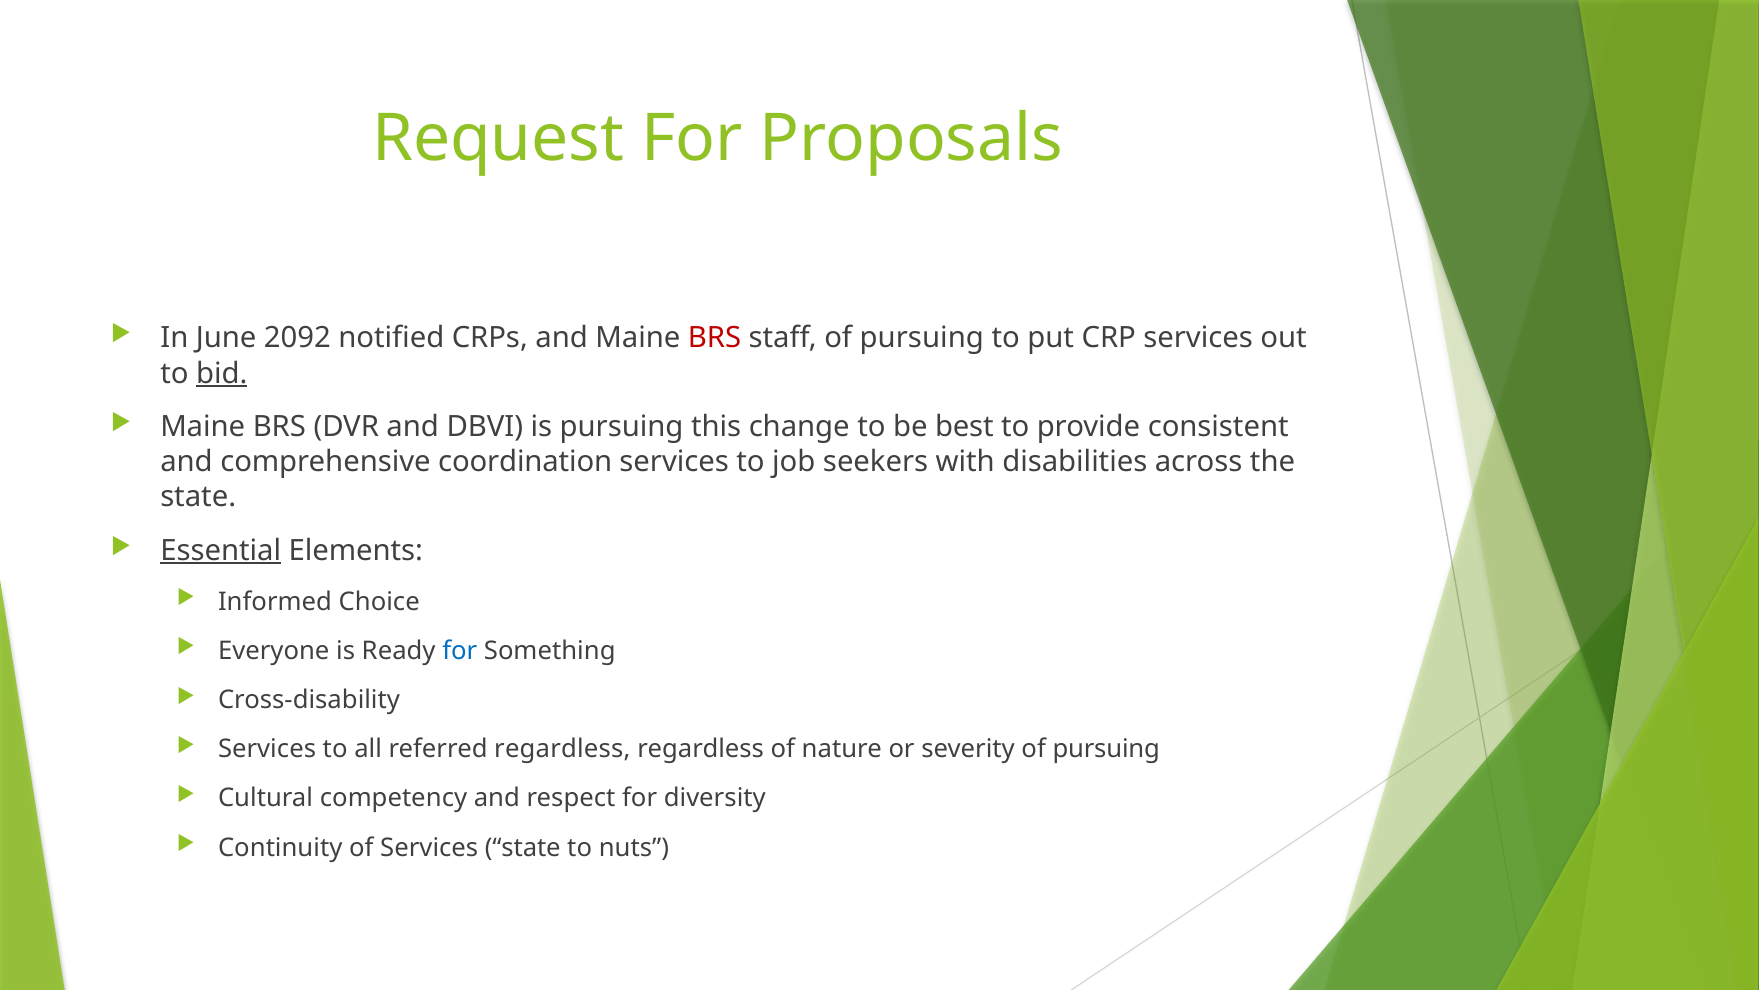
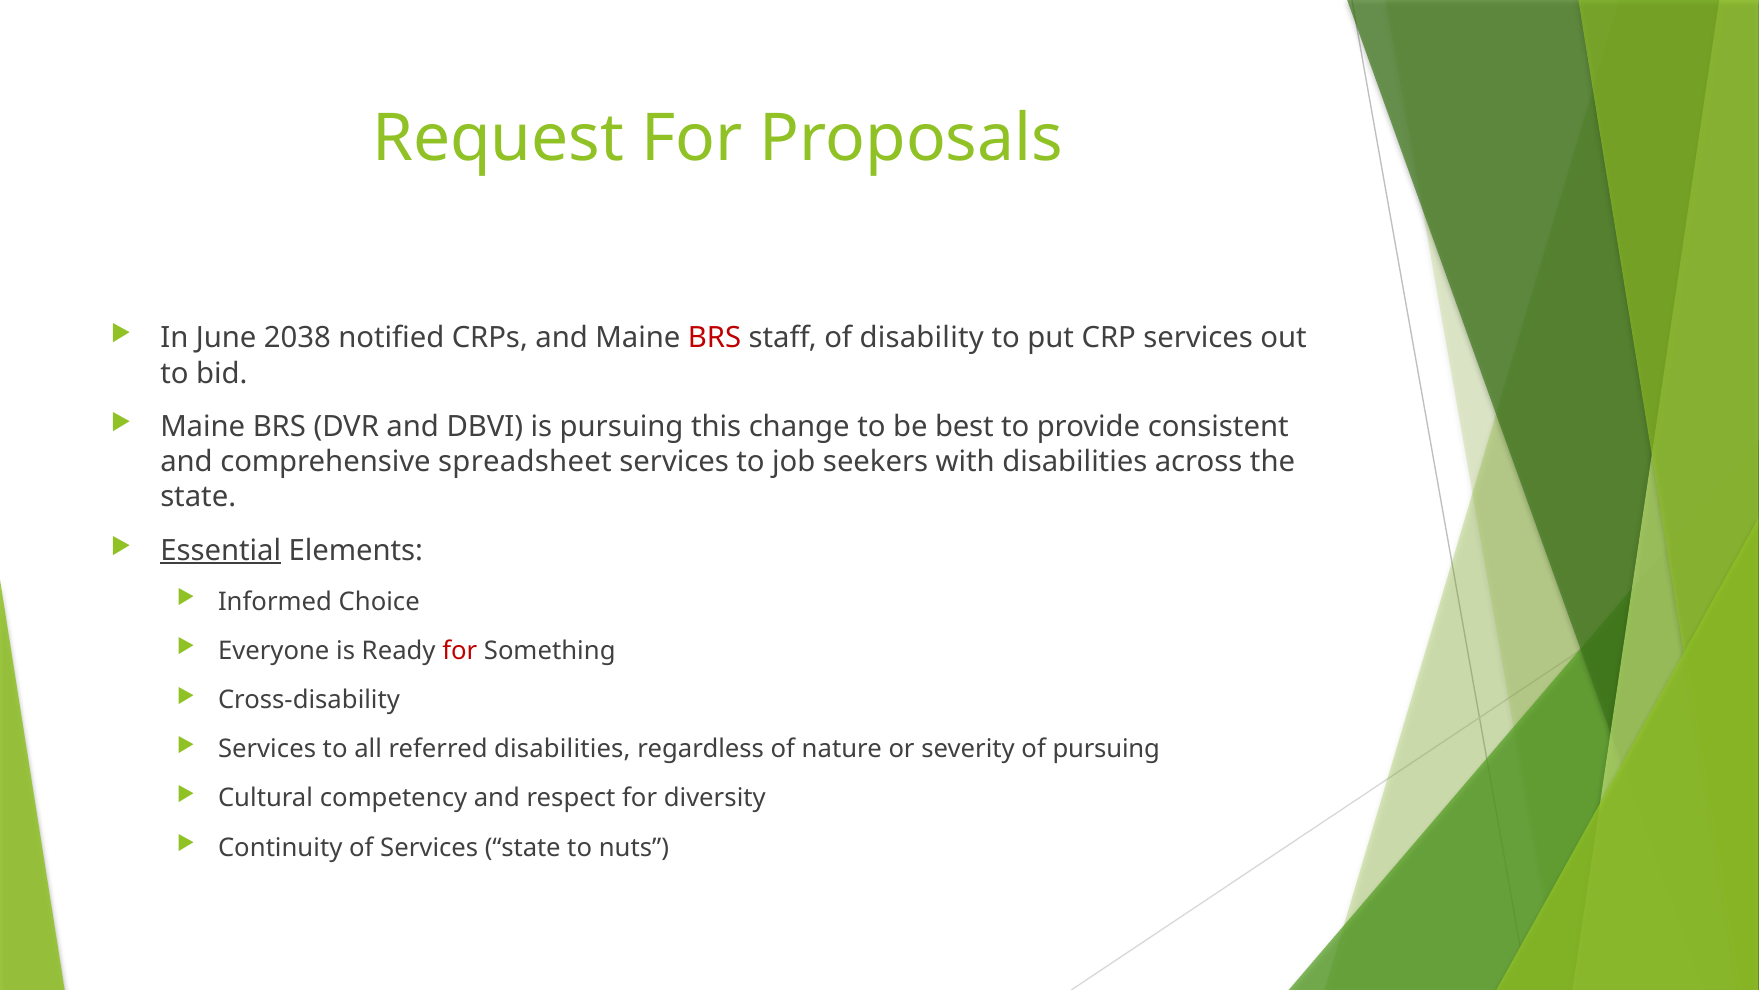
2092: 2092 -> 2038
staff of pursuing: pursuing -> disability
bid underline: present -> none
coordination: coordination -> spreadsheet
for at (460, 651) colour: blue -> red
referred regardless: regardless -> disabilities
